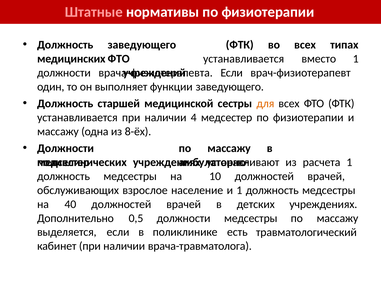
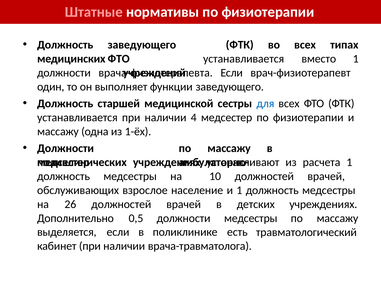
для colour: orange -> blue
8-ёх: 8-ёх -> 1-ёх
40: 40 -> 26
